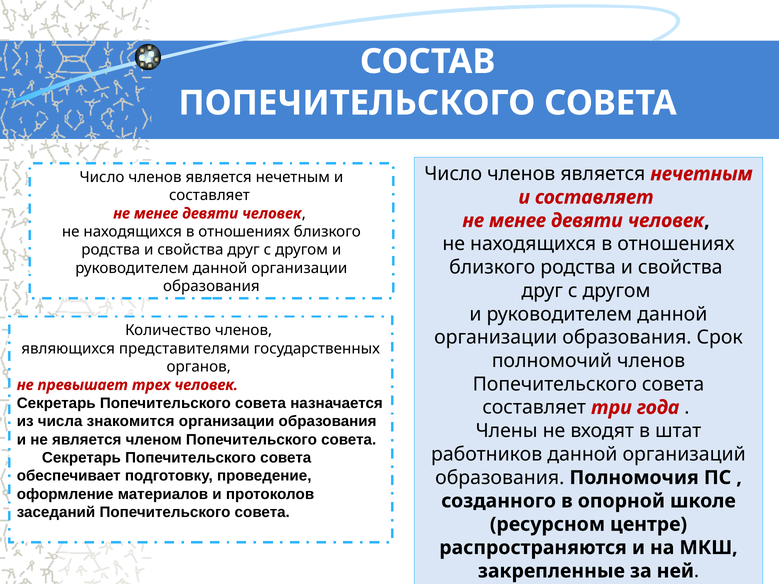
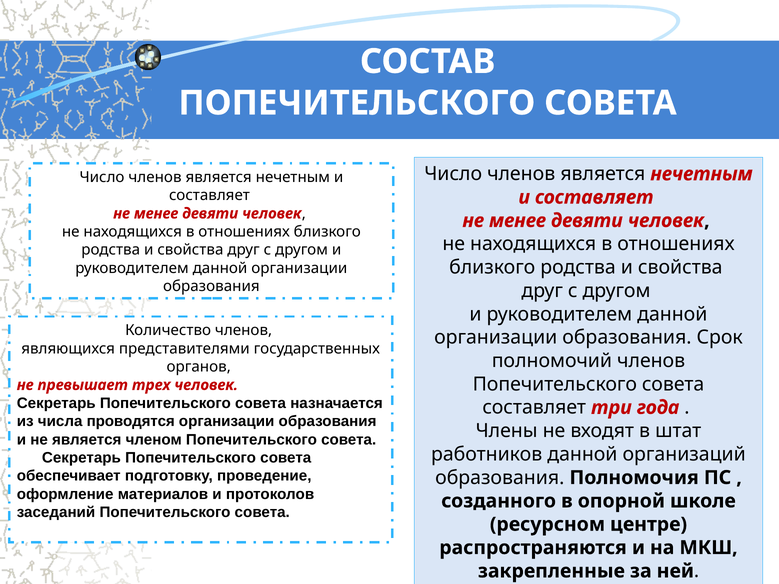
знакомится: знакомится -> проводятся
